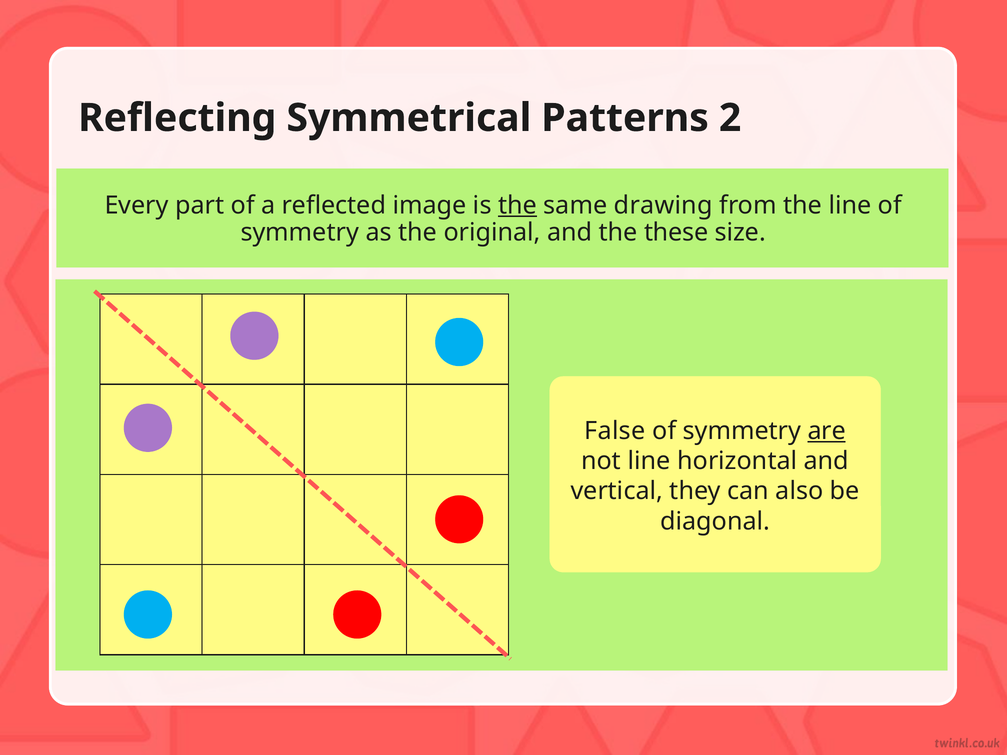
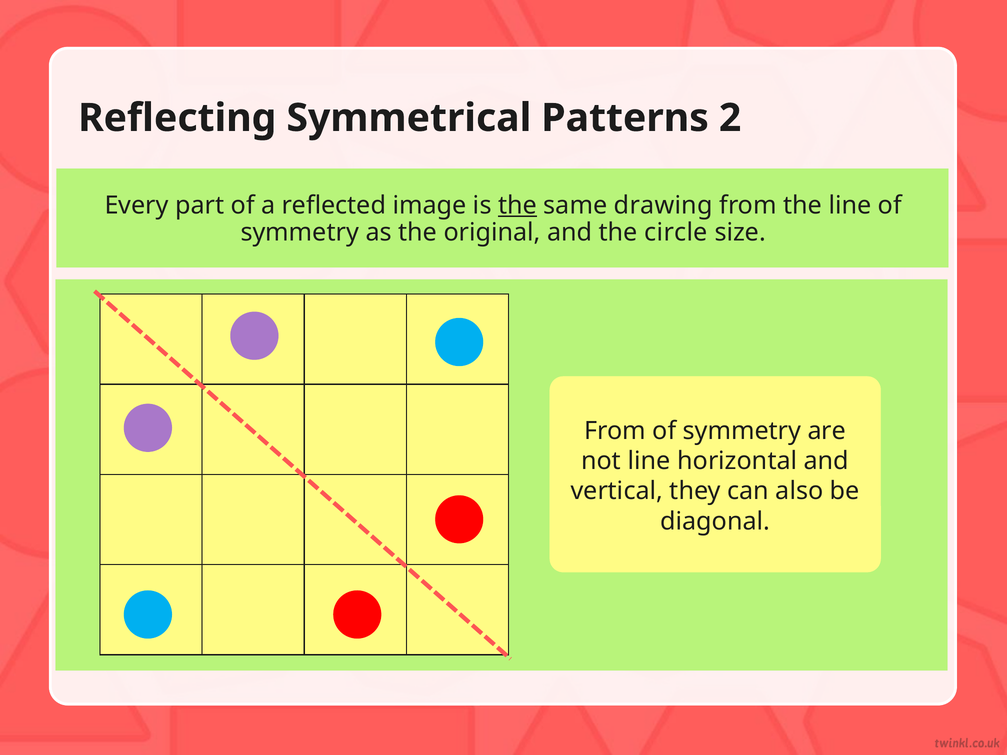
these: these -> circle
False at (615, 431): False -> From
are underline: present -> none
